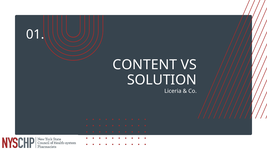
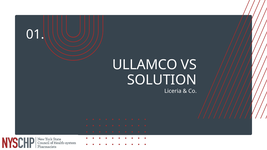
CONTENT: CONTENT -> ULLAMCO
